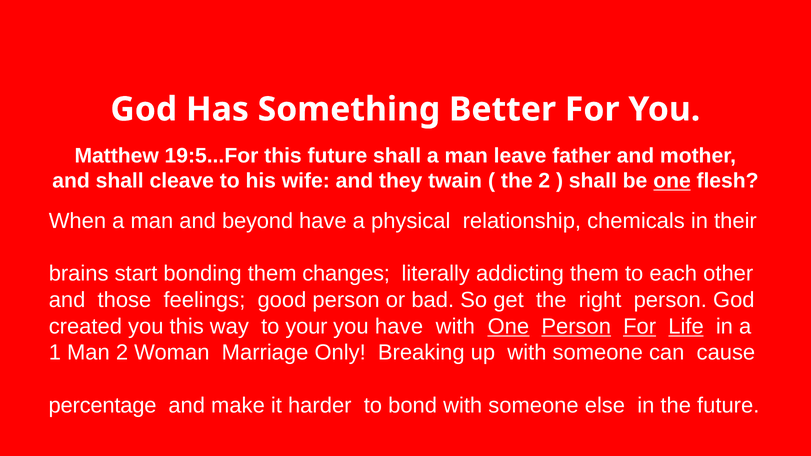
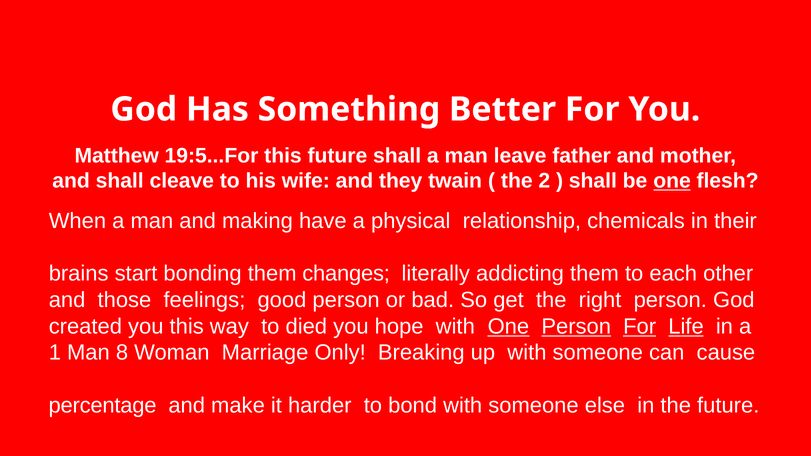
beyond: beyond -> making
your: your -> died
you have: have -> hope
Man 2: 2 -> 8
